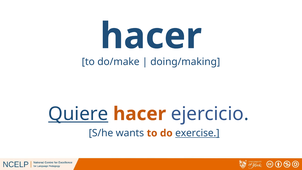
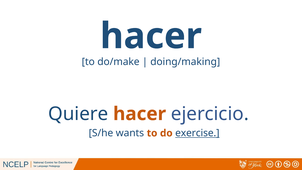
Quiere underline: present -> none
